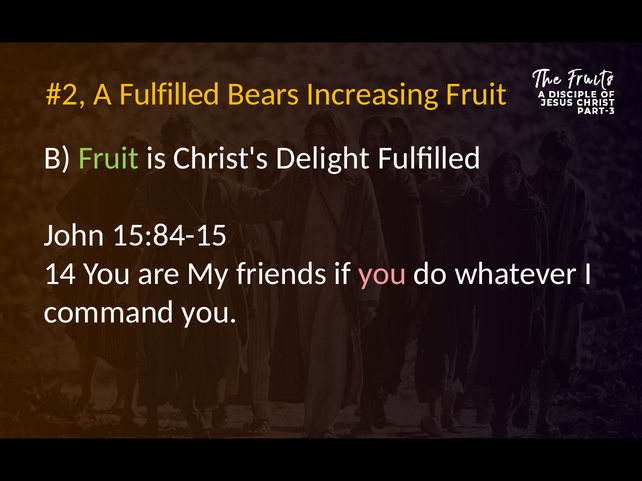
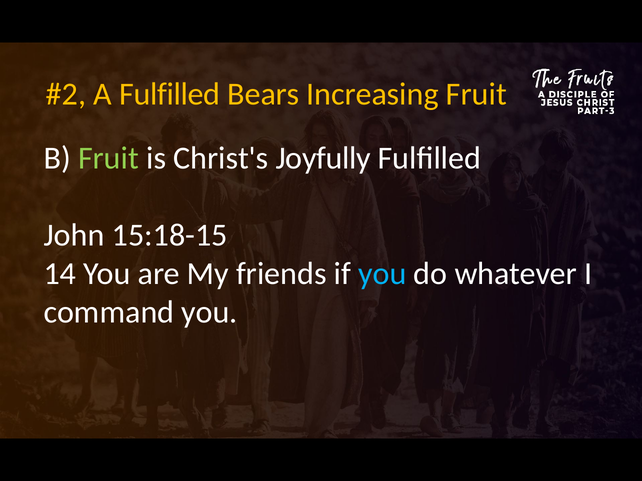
Delight: Delight -> Joyfully
15:84-15: 15:84-15 -> 15:18-15
you at (382, 274) colour: pink -> light blue
